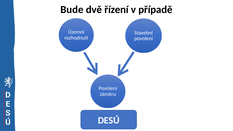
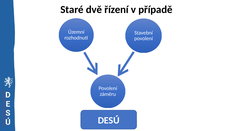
Bude: Bude -> Staré
